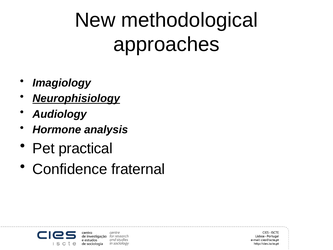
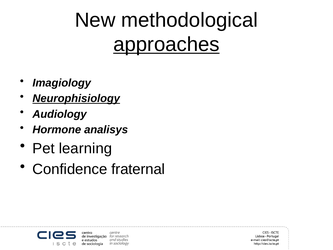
approaches underline: none -> present
analysis: analysis -> analisys
practical: practical -> learning
